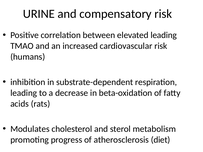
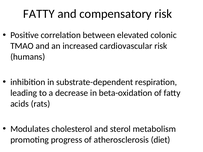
URINE at (39, 14): URINE -> FATTY
elevated leading: leading -> colonic
